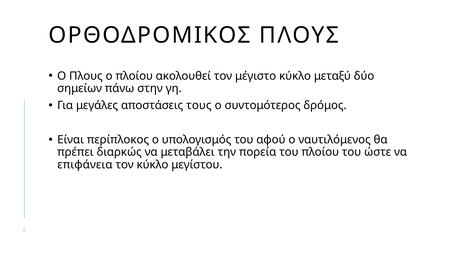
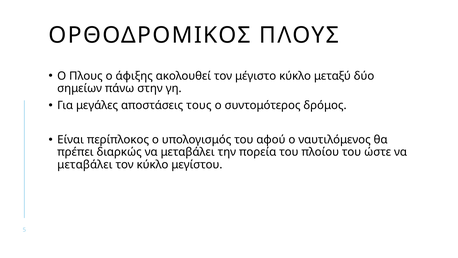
ο πλοίου: πλοίου -> άφιξης
επιφάνεια at (85, 164): επιφάνεια -> μεταβάλει
